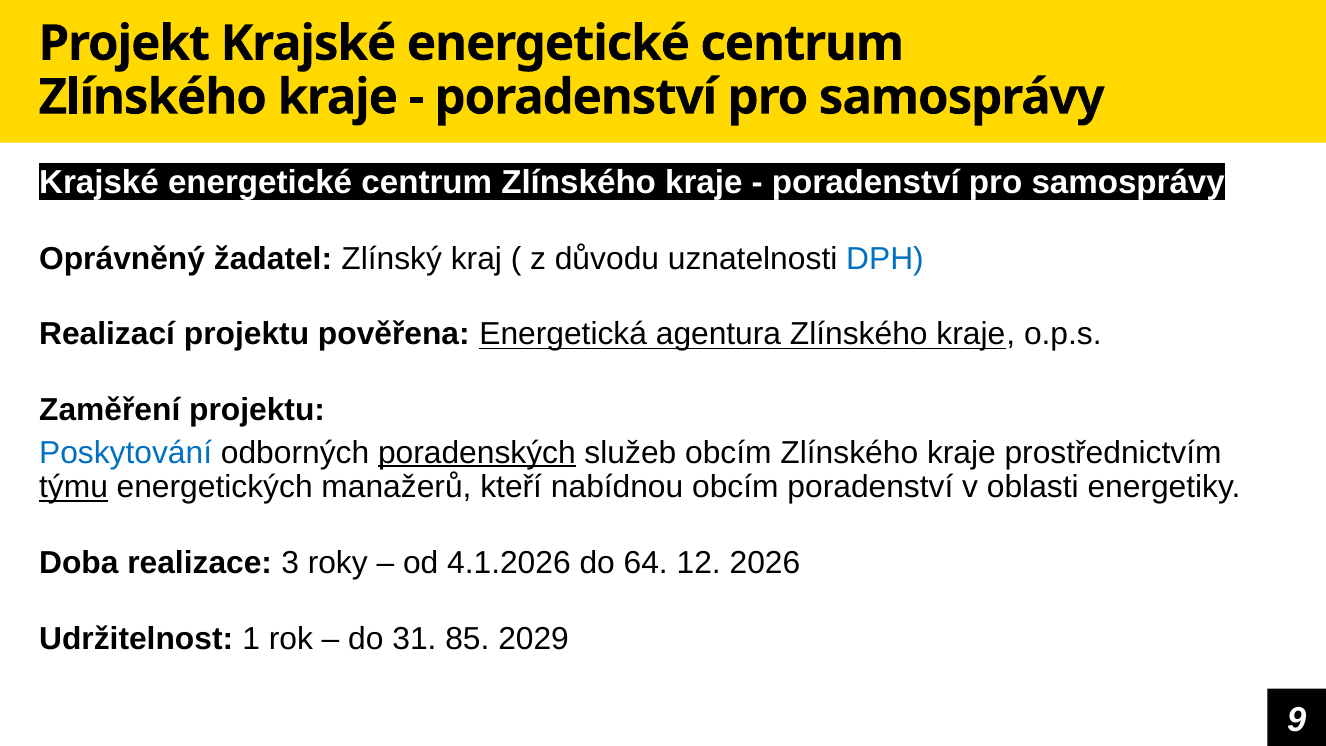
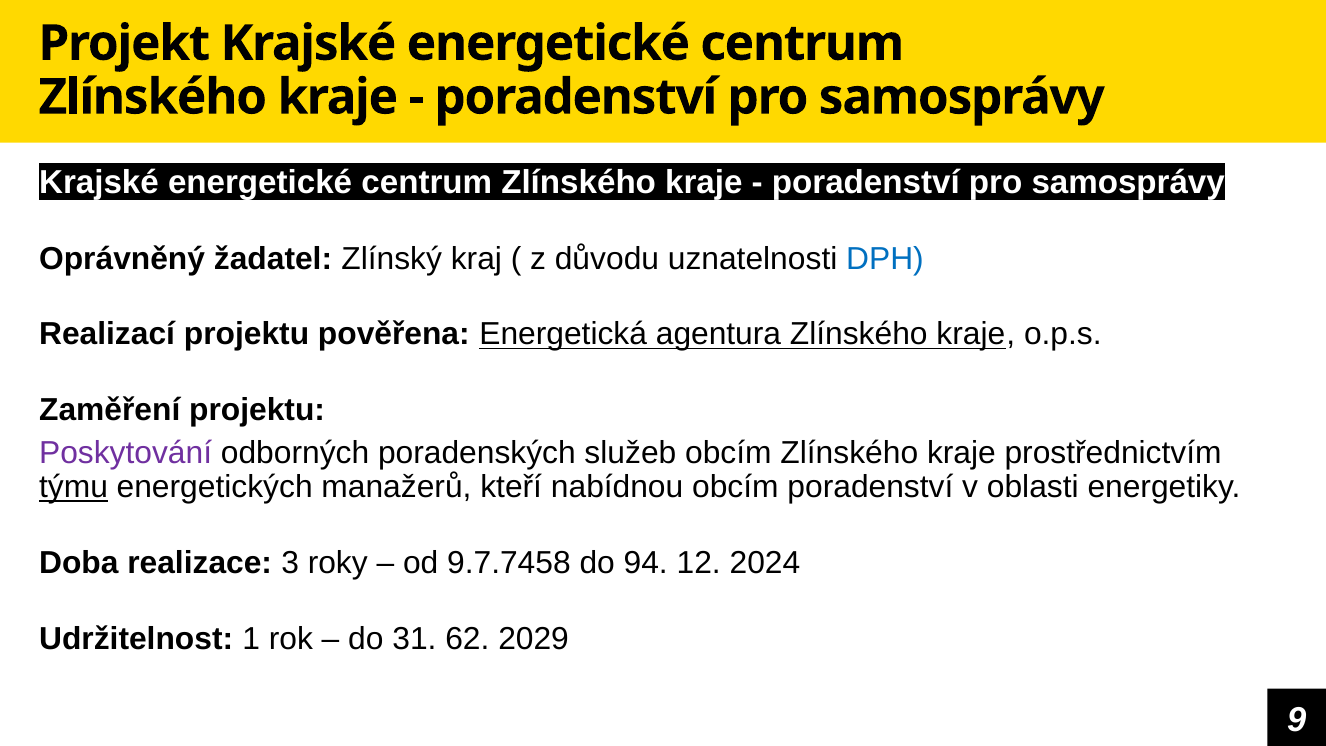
Poskytování colour: blue -> purple
poradenských underline: present -> none
4.1.2026: 4.1.2026 -> 9.7.7458
64: 64 -> 94
2026: 2026 -> 2024
85: 85 -> 62
